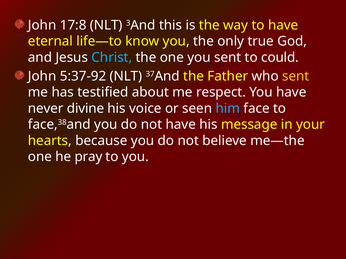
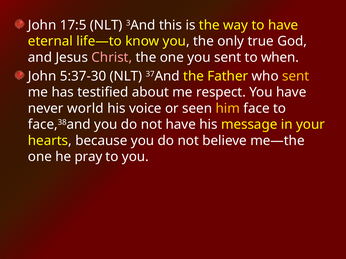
17:8: 17:8 -> 17:5
Christ colour: light blue -> pink
could: could -> when
5:37-92: 5:37-92 -> 5:37-30
divine: divine -> world
him colour: light blue -> yellow
